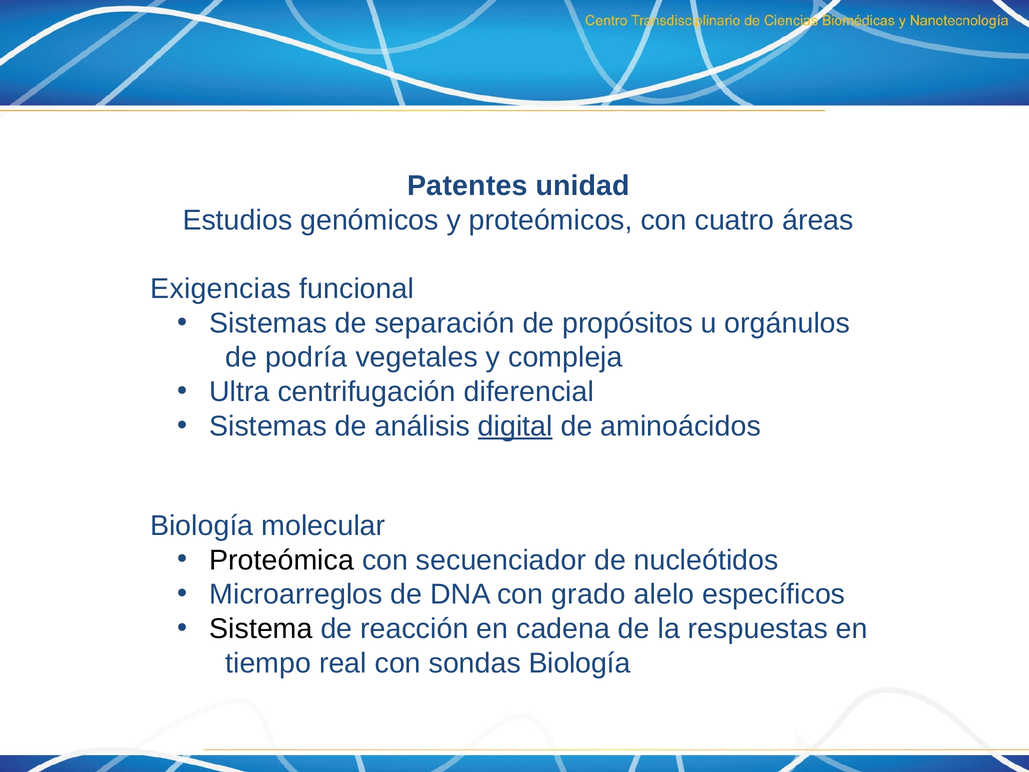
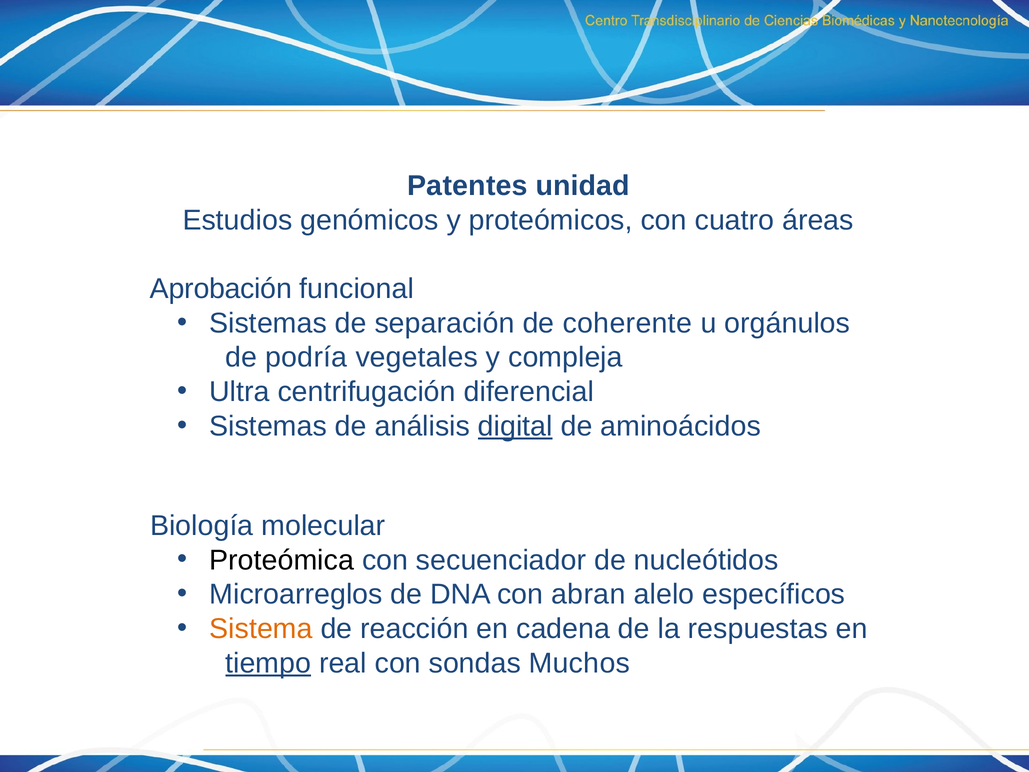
Exigencias: Exigencias -> Aprobación
propósitos: propósitos -> coherente
grado: grado -> abran
Sistema colour: black -> orange
tiempo underline: none -> present
sondas Biología: Biología -> Muchos
